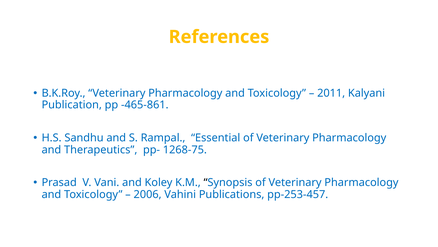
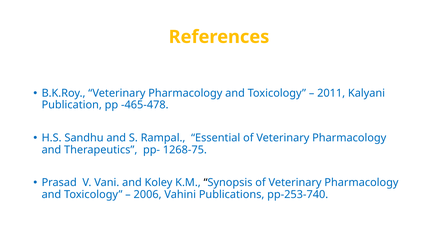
-465-861: -465-861 -> -465-478
pp-253-457: pp-253-457 -> pp-253-740
